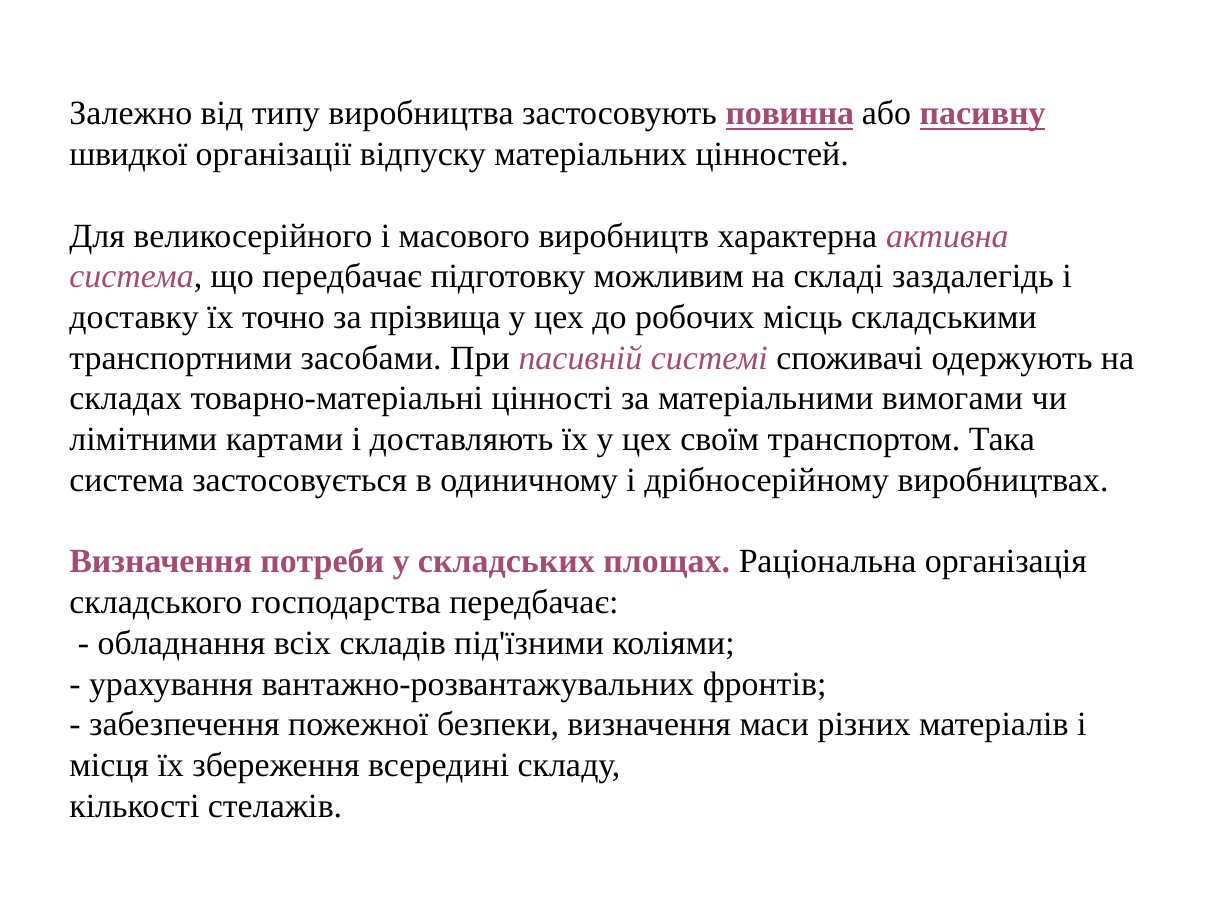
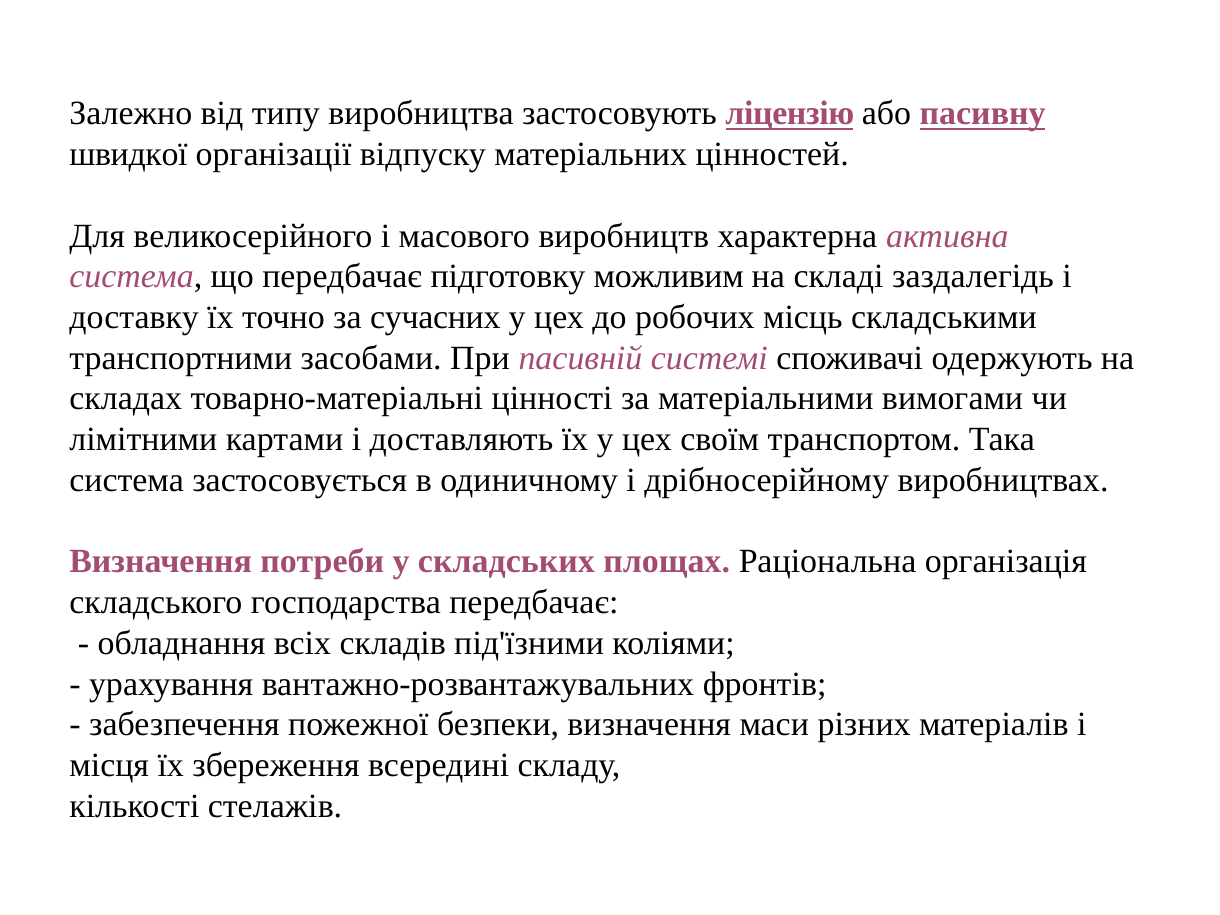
повинна: повинна -> ліцензію
прізвища: прізвища -> сучасних
